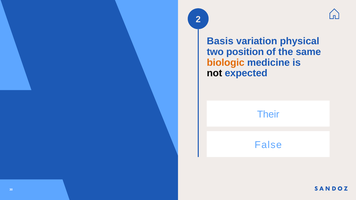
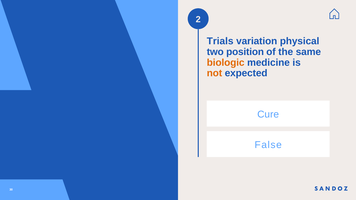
Basis: Basis -> Trials
not colour: black -> orange
Their: Their -> Cure
